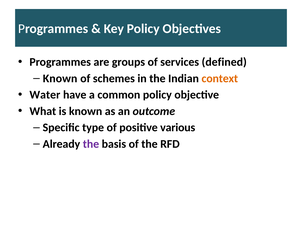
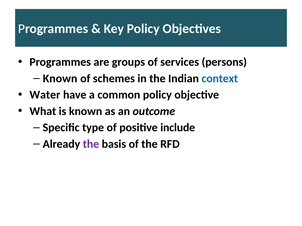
defined: defined -> persons
context colour: orange -> blue
various: various -> include
